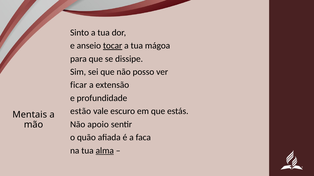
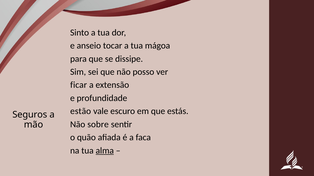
tocar underline: present -> none
Mentais: Mentais -> Seguros
apoio: apoio -> sobre
